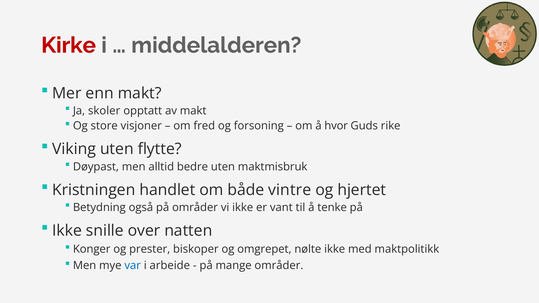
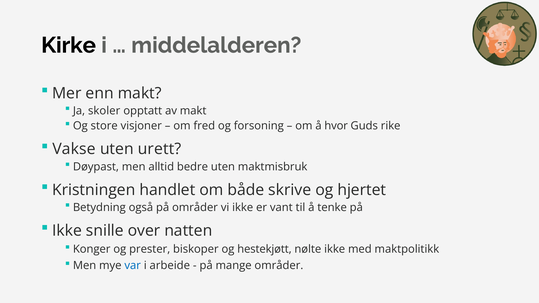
Kirke colour: red -> black
Viking: Viking -> Vakse
flytte: flytte -> urett
vintre: vintre -> skrive
omgrepet: omgrepet -> hestekjøtt
